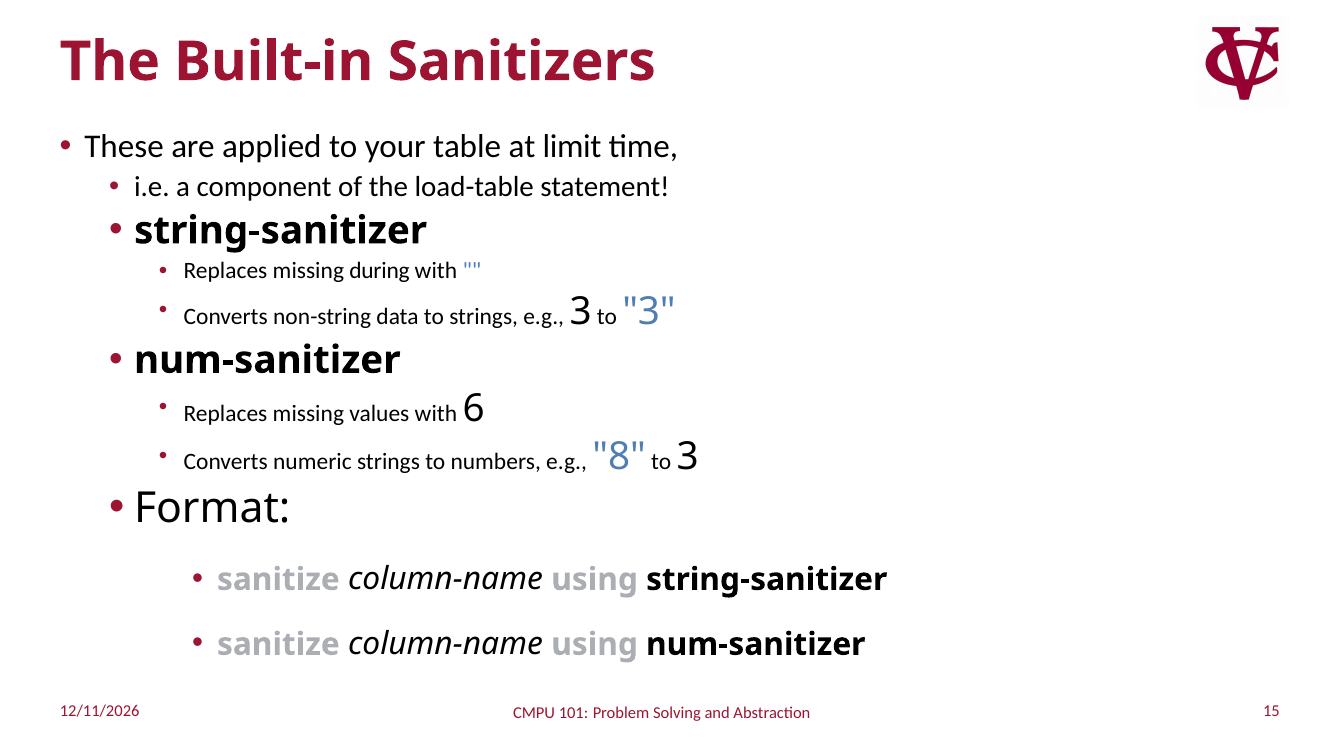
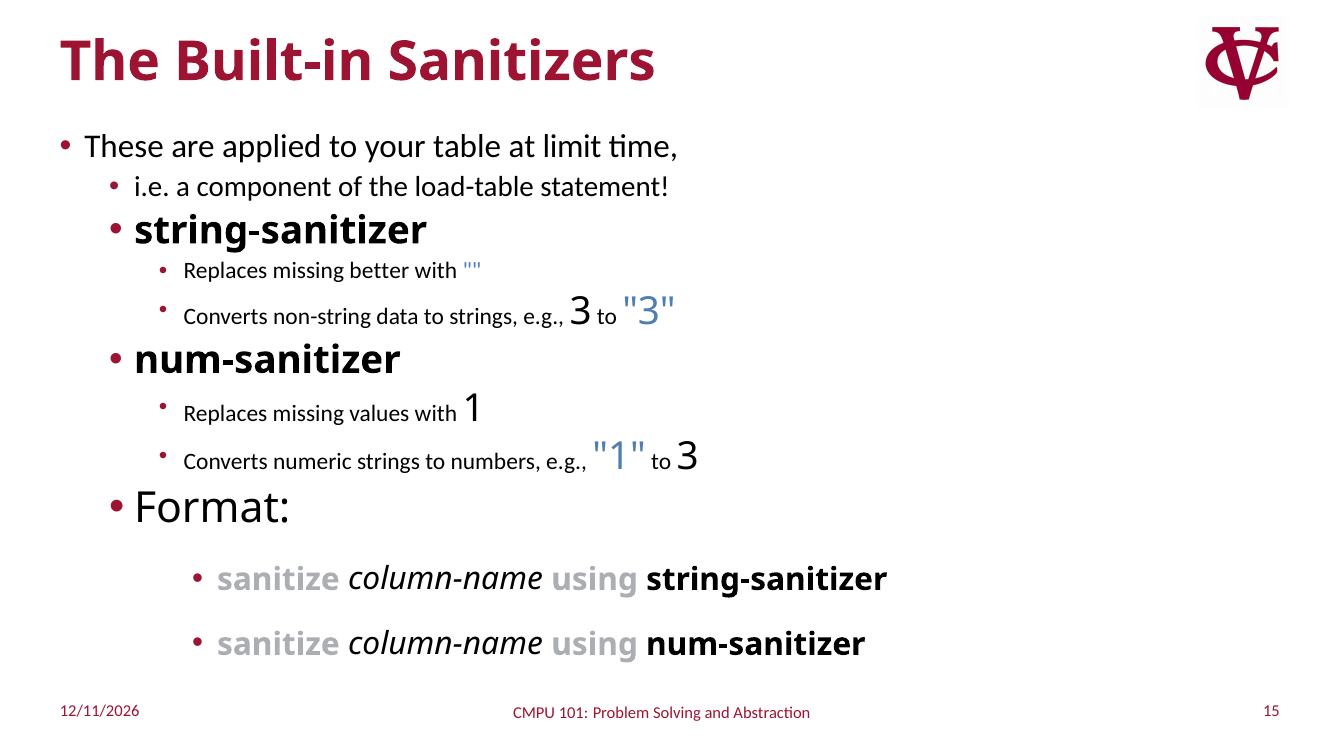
during: during -> better
with 6: 6 -> 1
e.g 8: 8 -> 1
